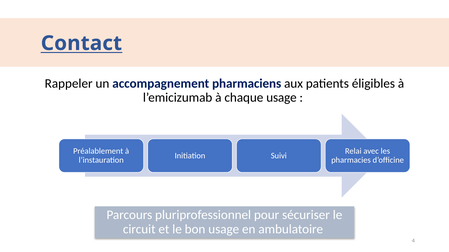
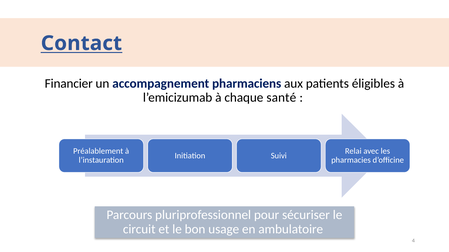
Rappeler: Rappeler -> Financier
chaque usage: usage -> santé
